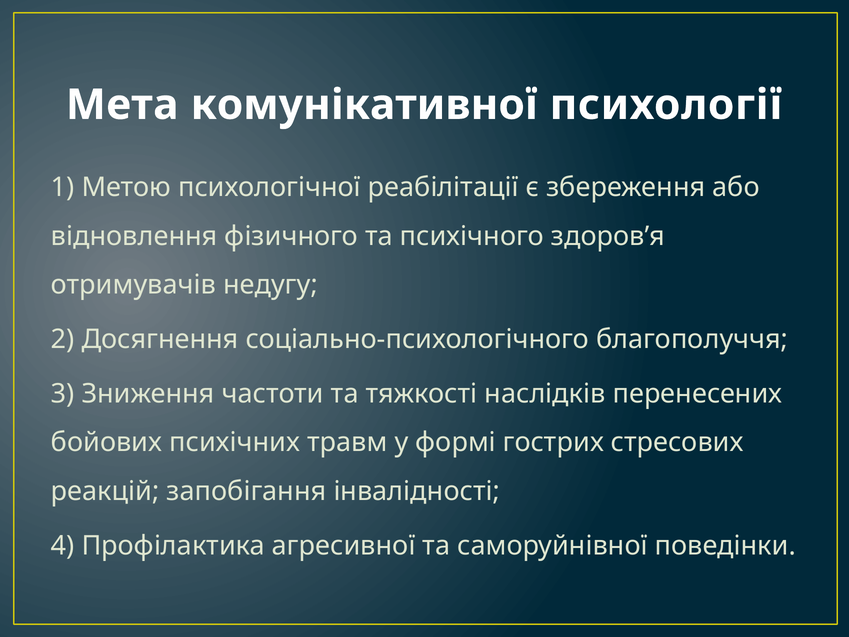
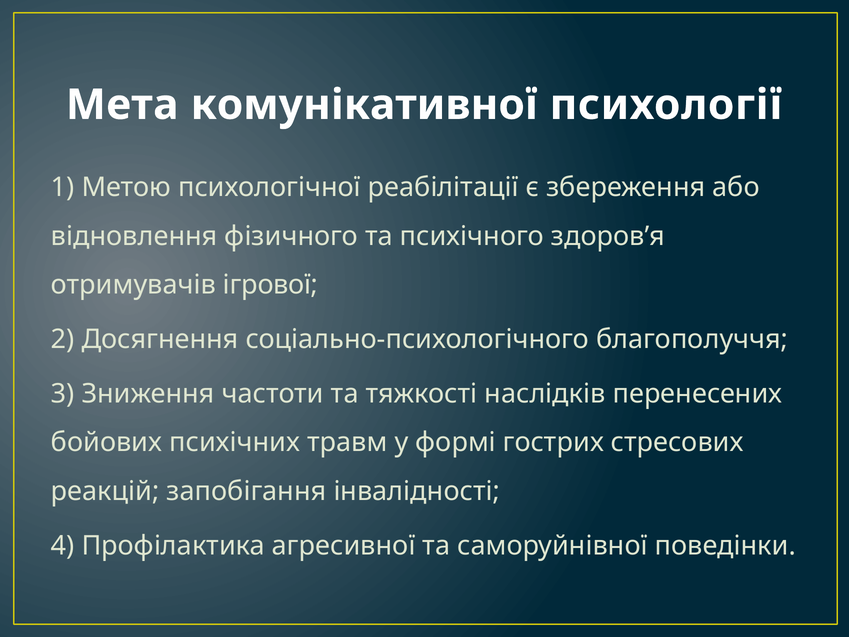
недугу: недугу -> ігрової
